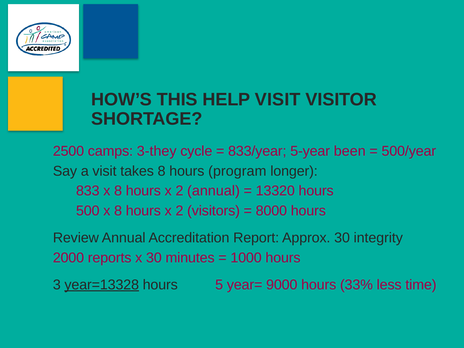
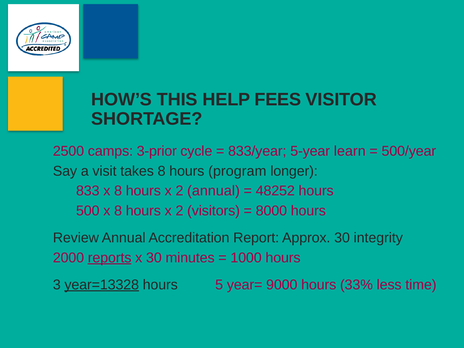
HELP VISIT: VISIT -> FEES
3-they: 3-they -> 3-prior
been: been -> learn
13320: 13320 -> 48252
reports underline: none -> present
